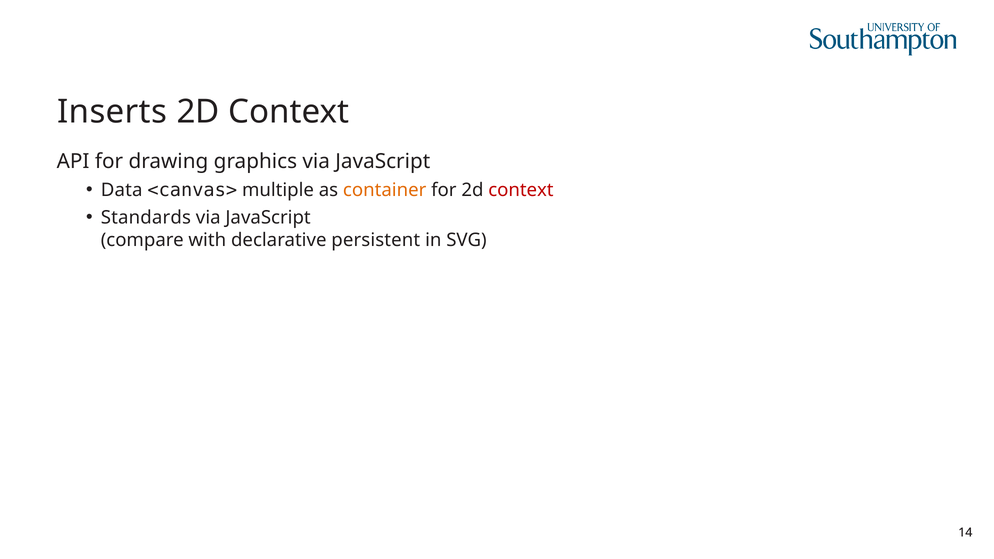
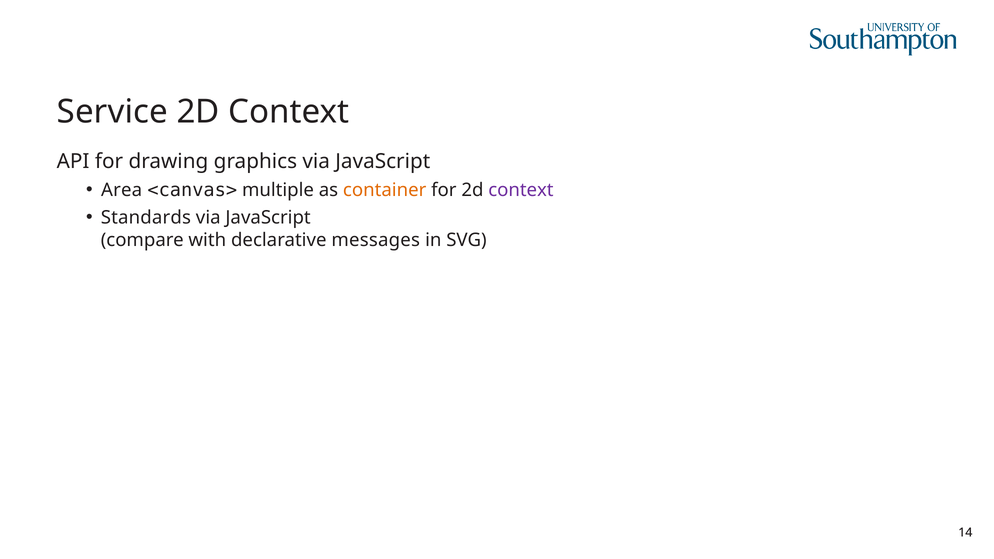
Inserts: Inserts -> Service
Data: Data -> Area
context at (521, 190) colour: red -> purple
persistent: persistent -> messages
